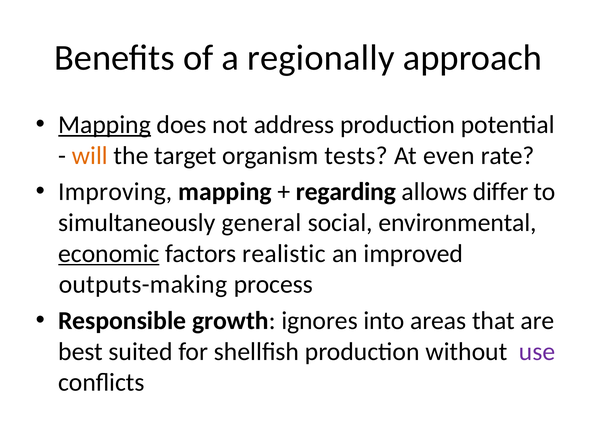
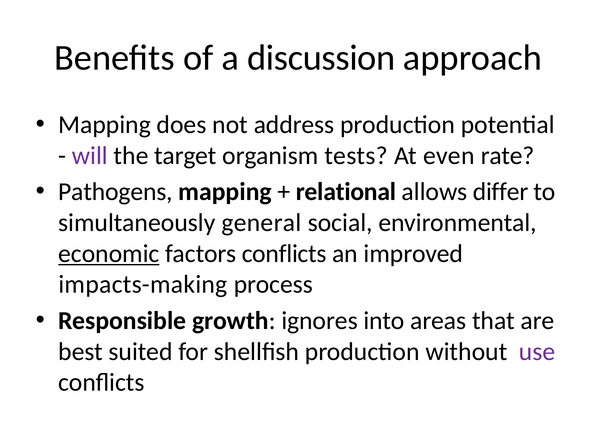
regionally: regionally -> discussion
Mapping at (105, 125) underline: present -> none
will colour: orange -> purple
Improving: Improving -> Pathogens
regarding: regarding -> relational
factors realistic: realistic -> conflicts
outputs-making: outputs-making -> impacts-making
